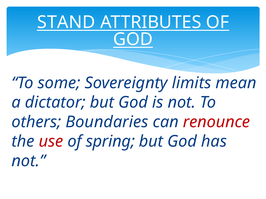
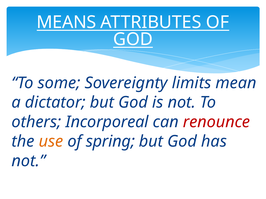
STAND: STAND -> MEANS
Boundaries: Boundaries -> Incorporeal
use colour: red -> orange
